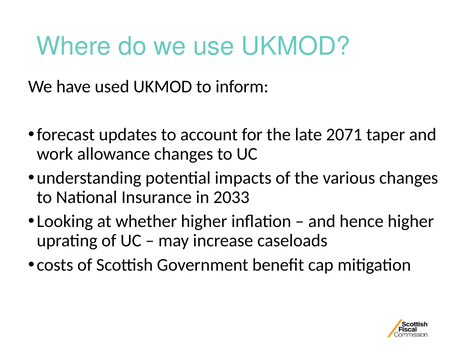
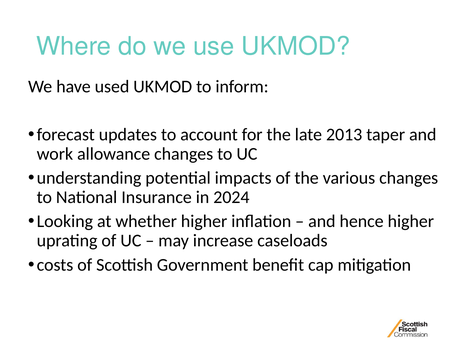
2071: 2071 -> 2013
2033: 2033 -> 2024
